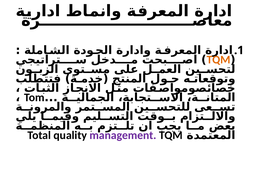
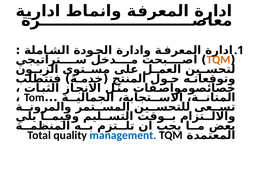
management colour: purple -> blue
